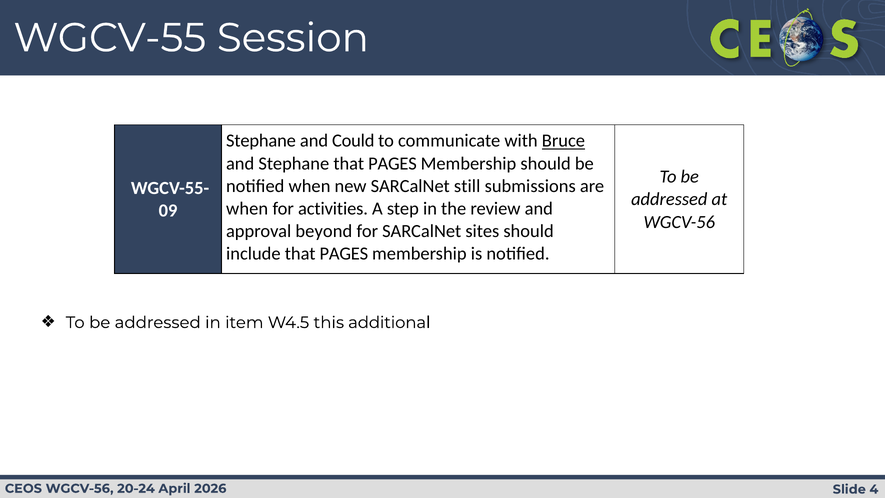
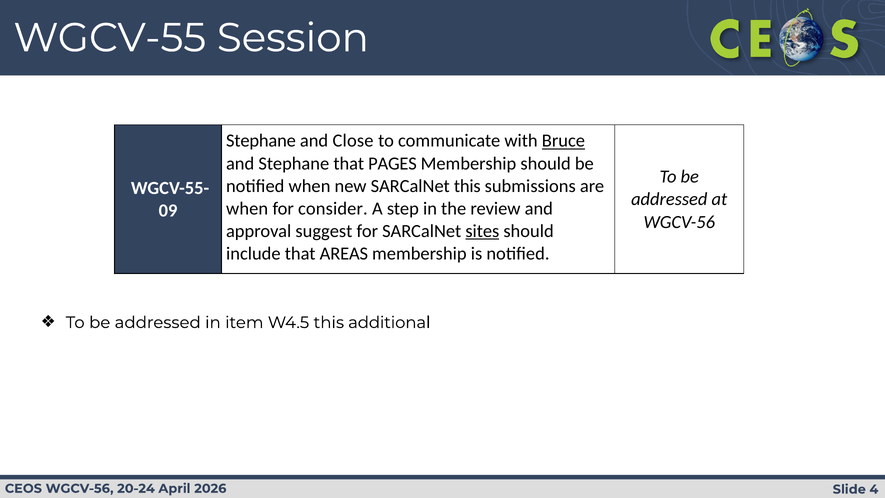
Could: Could -> Close
SARCalNet still: still -> this
activities: activities -> consider
beyond: beyond -> suggest
sites underline: none -> present
include that PAGES: PAGES -> AREAS
